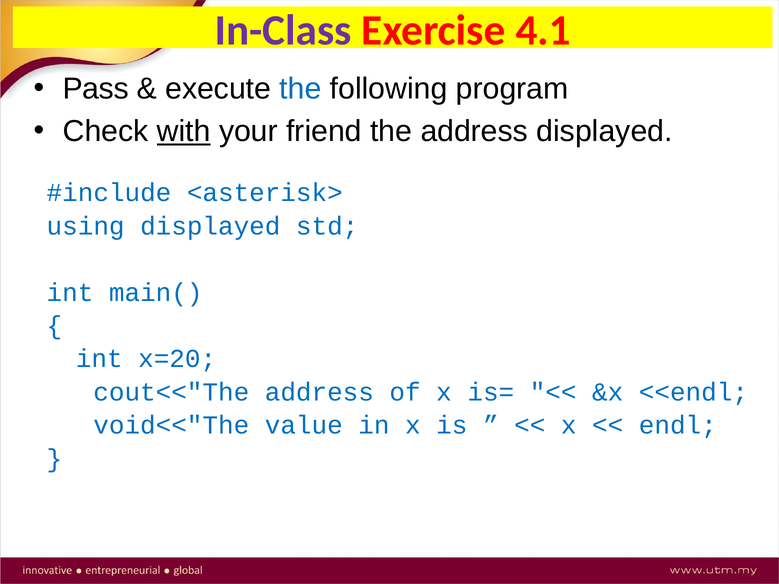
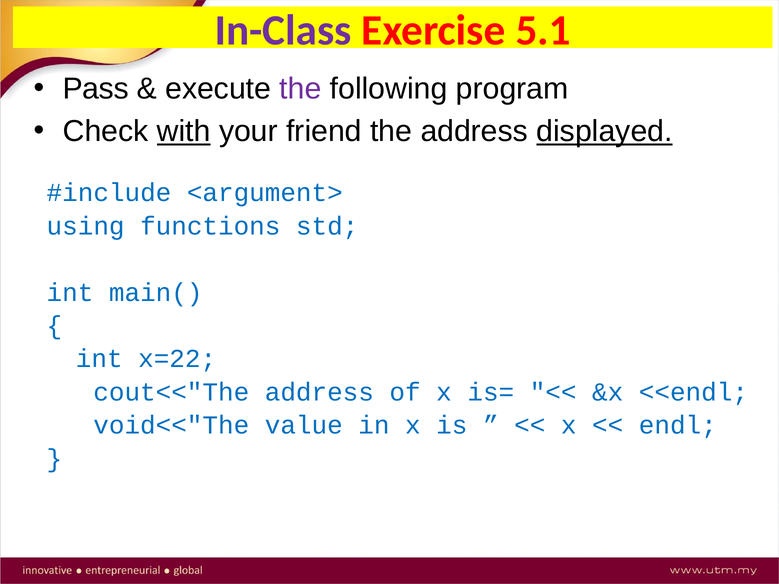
4.1: 4.1 -> 5.1
the at (301, 89) colour: blue -> purple
displayed at (605, 131) underline: none -> present
<asterisk>: <asterisk> -> <argument>
using displayed: displayed -> functions
x=20: x=20 -> x=22
